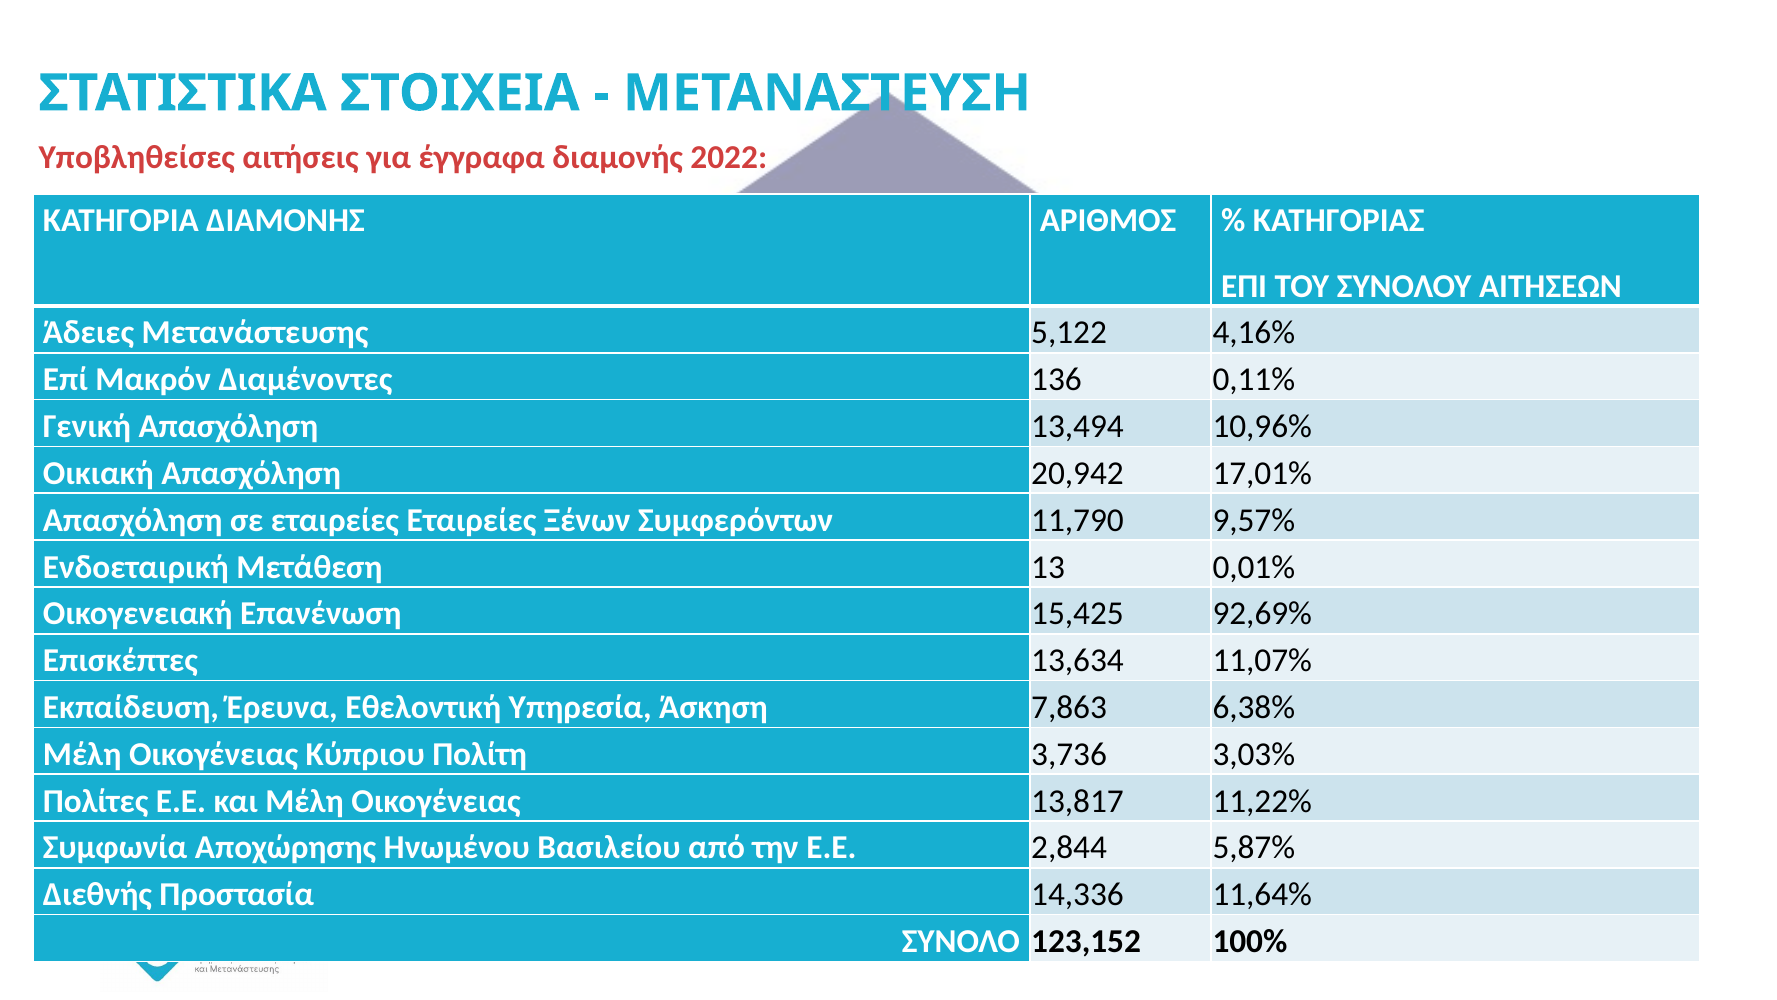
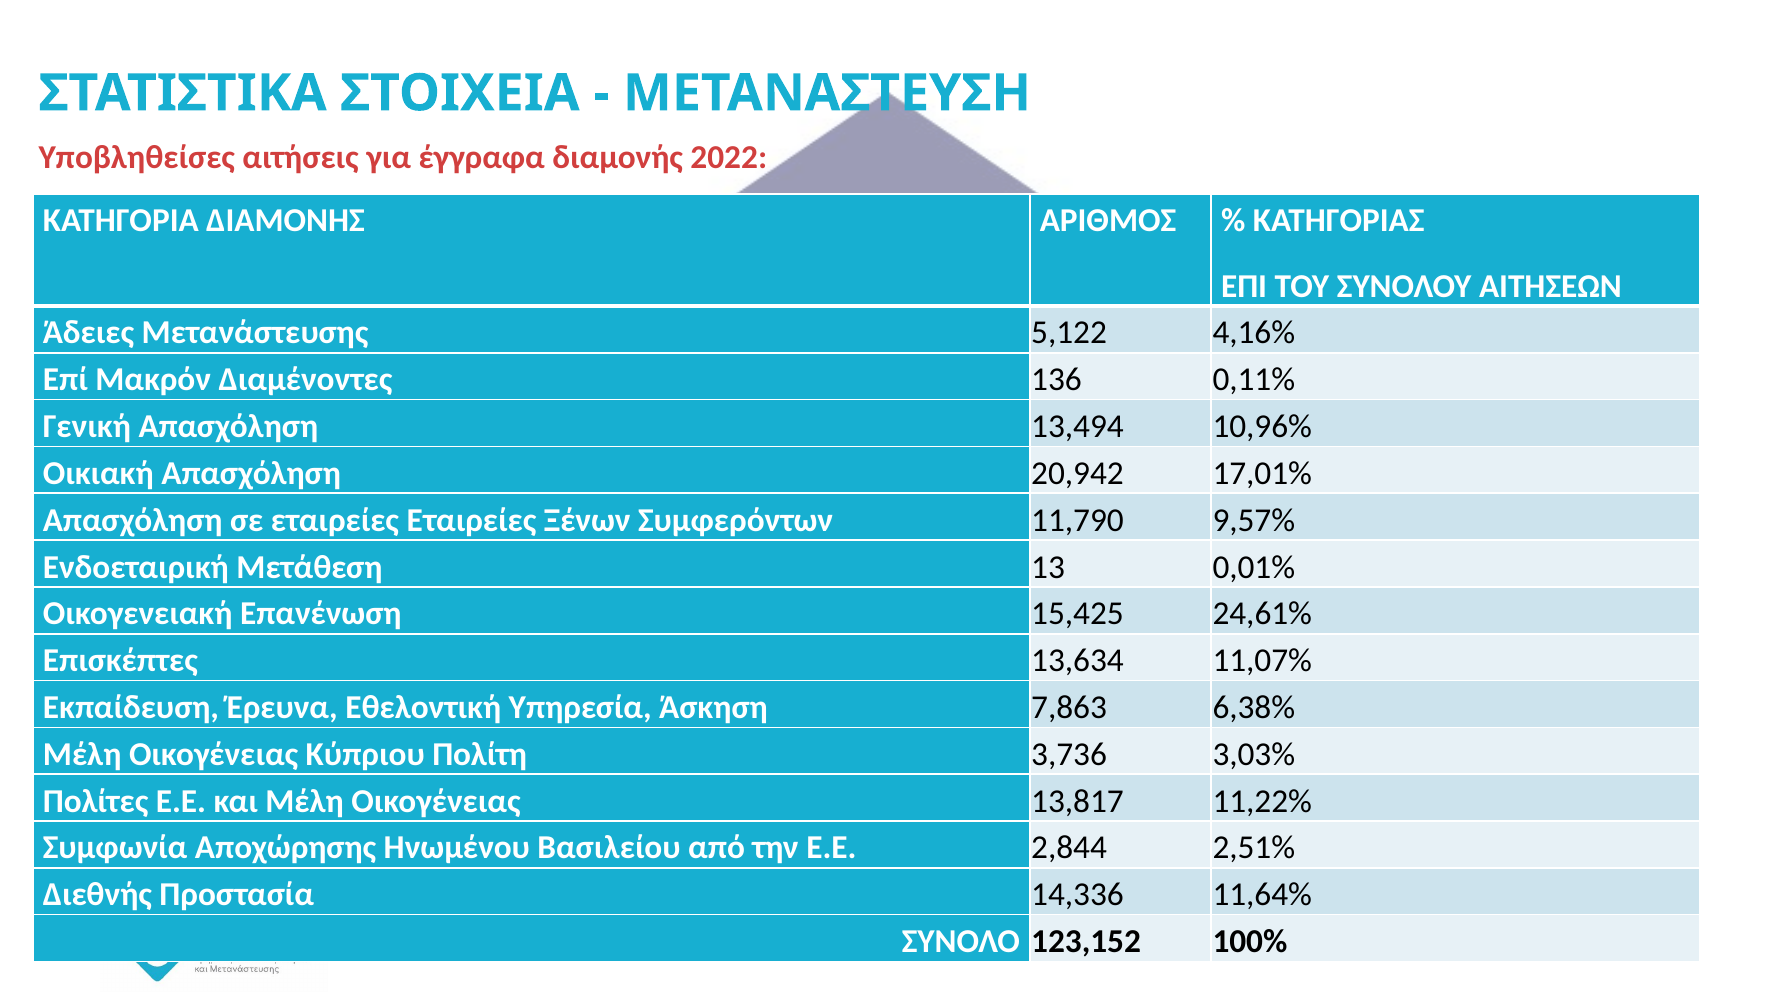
92,69%: 92,69% -> 24,61%
5,87%: 5,87% -> 2,51%
